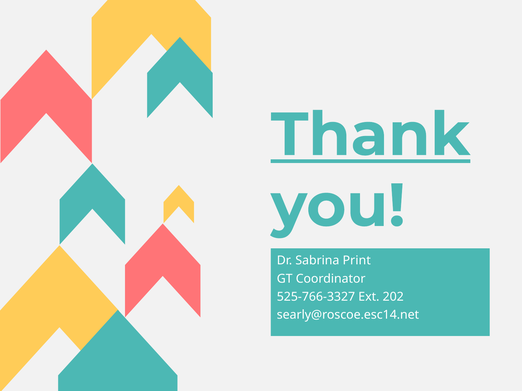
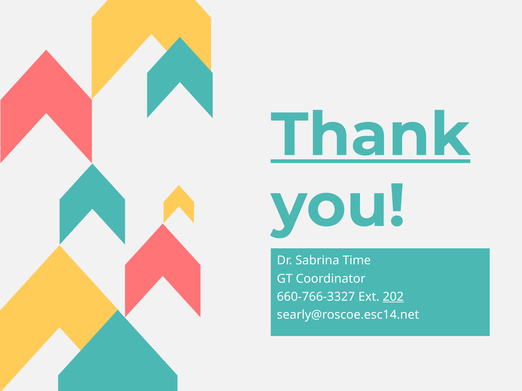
Print: Print -> Time
525-766-3327: 525-766-3327 -> 660-766-3327
202 underline: none -> present
